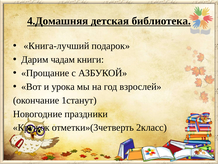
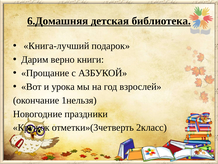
4.Домашняя: 4.Домашняя -> 6.Домашняя
чадам: чадам -> верно
1станут: 1станут -> 1нельзя
